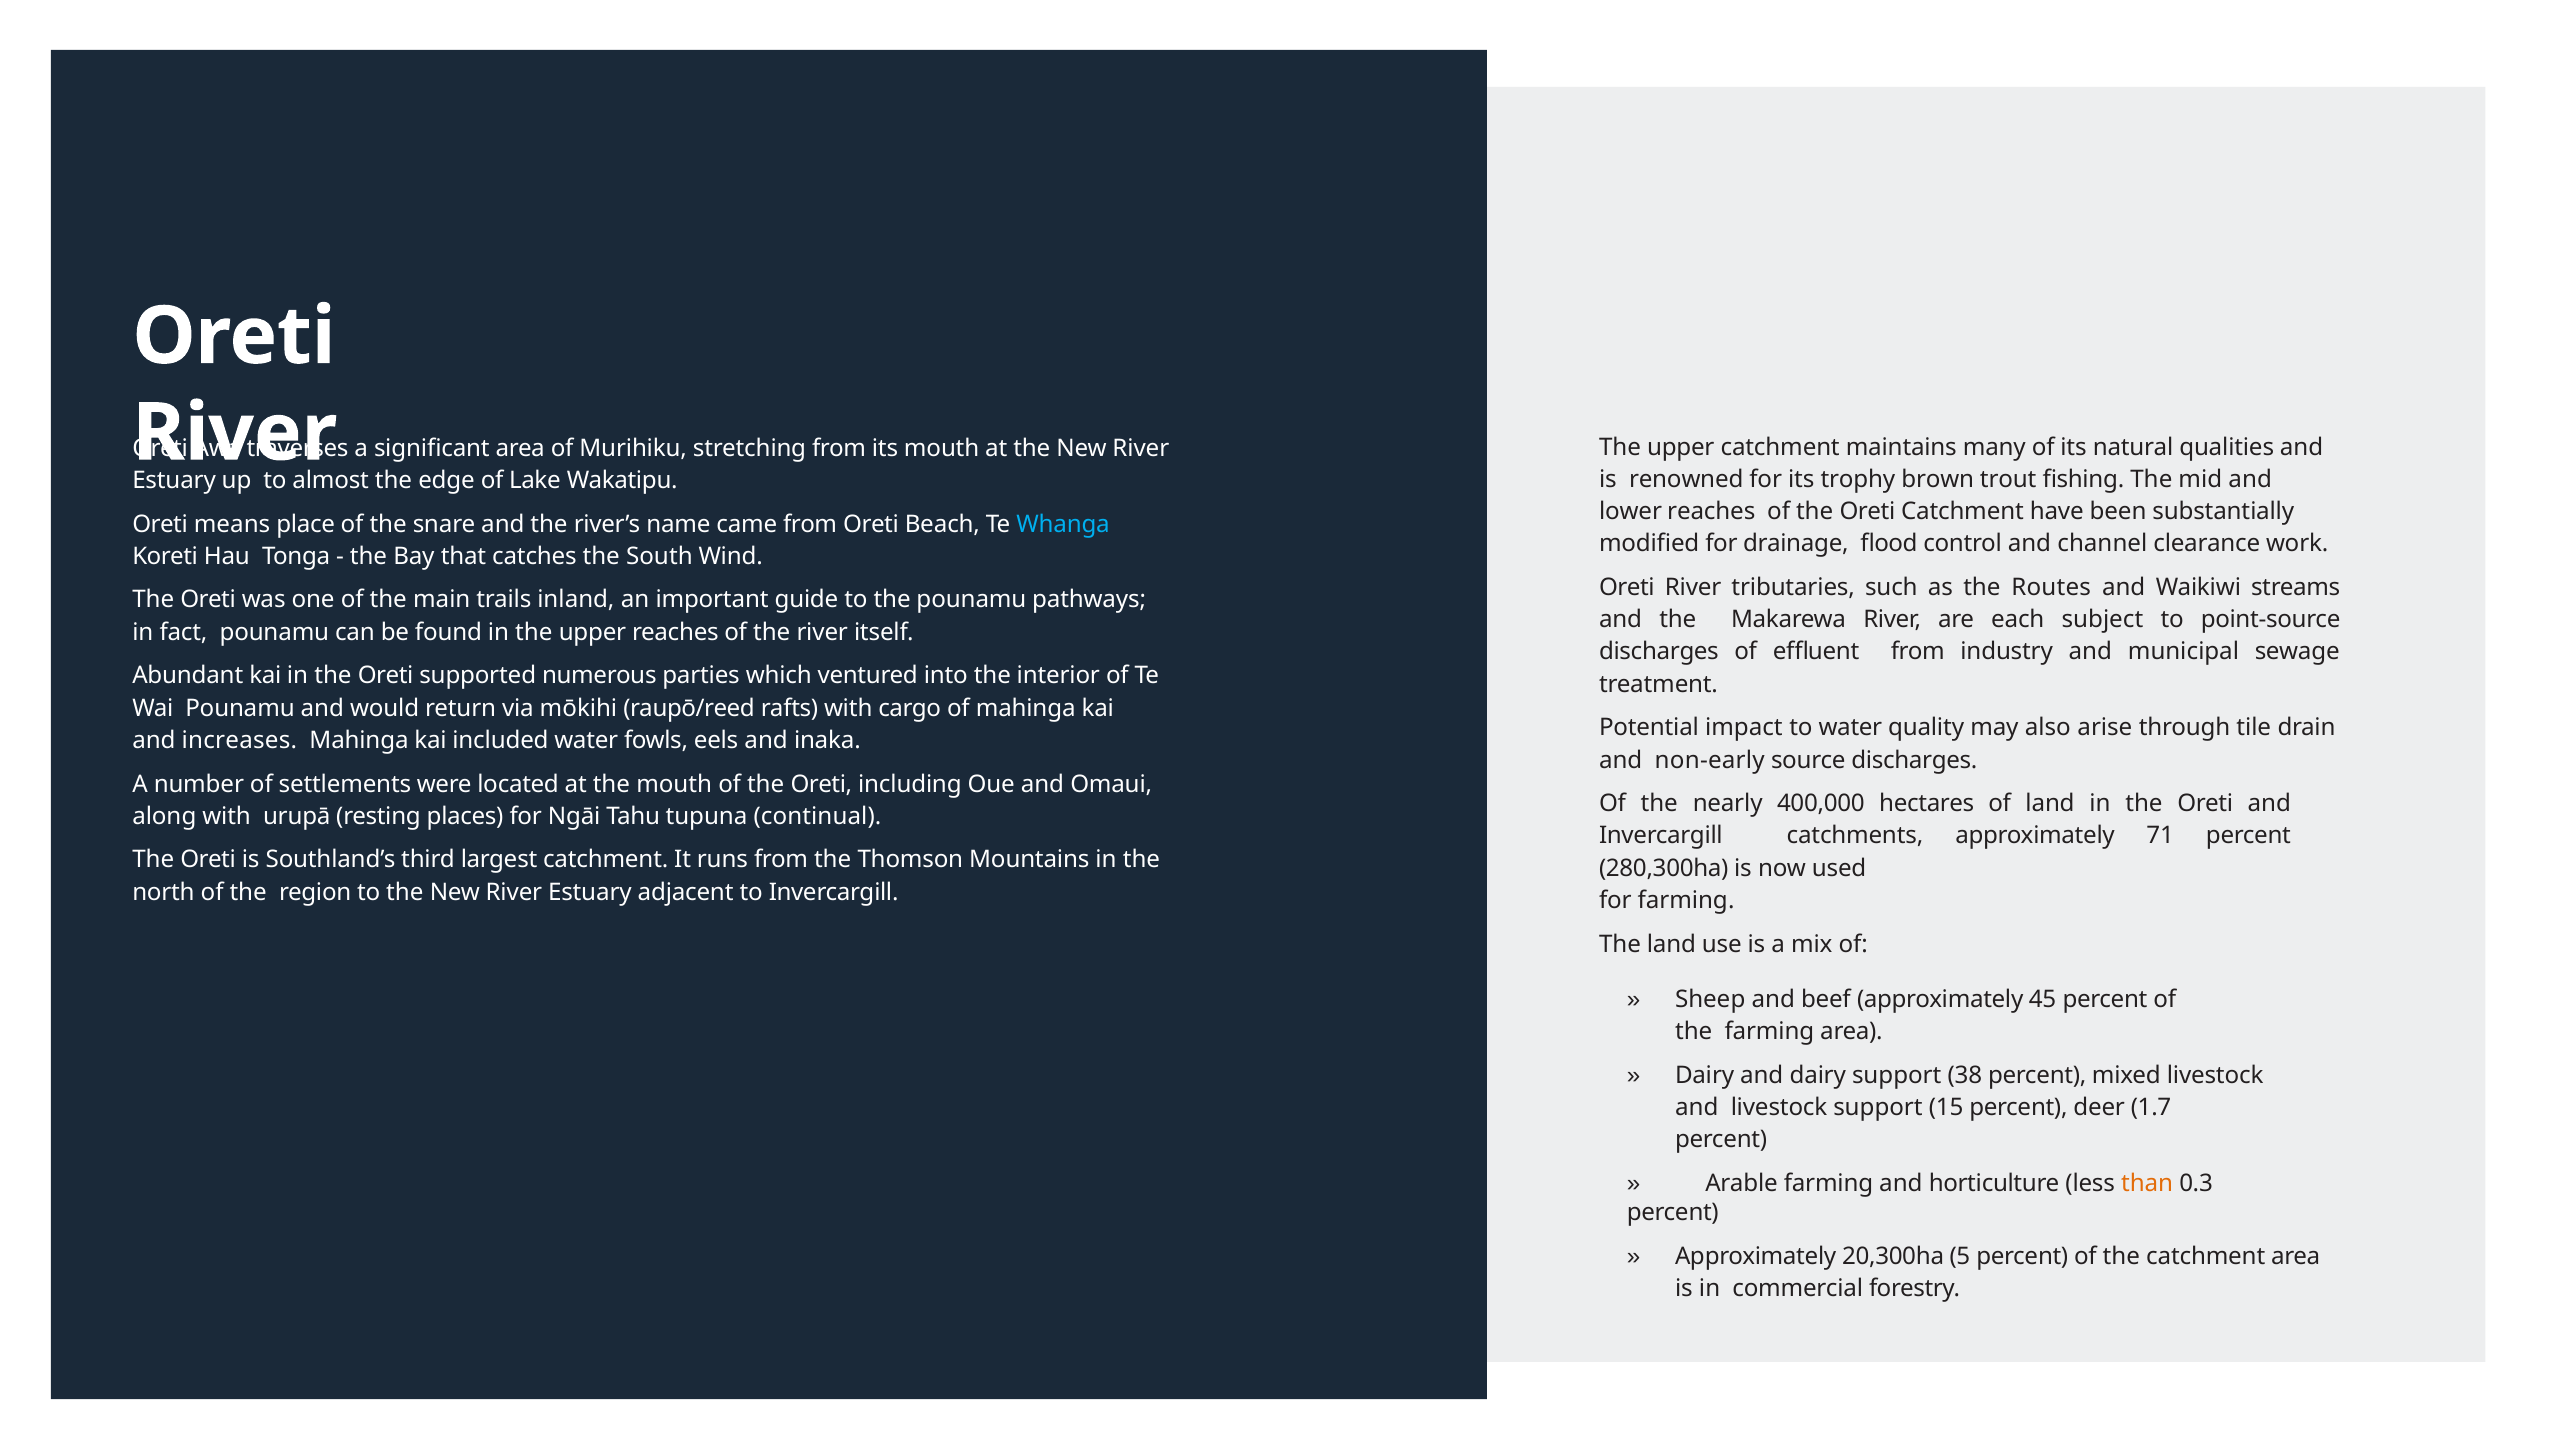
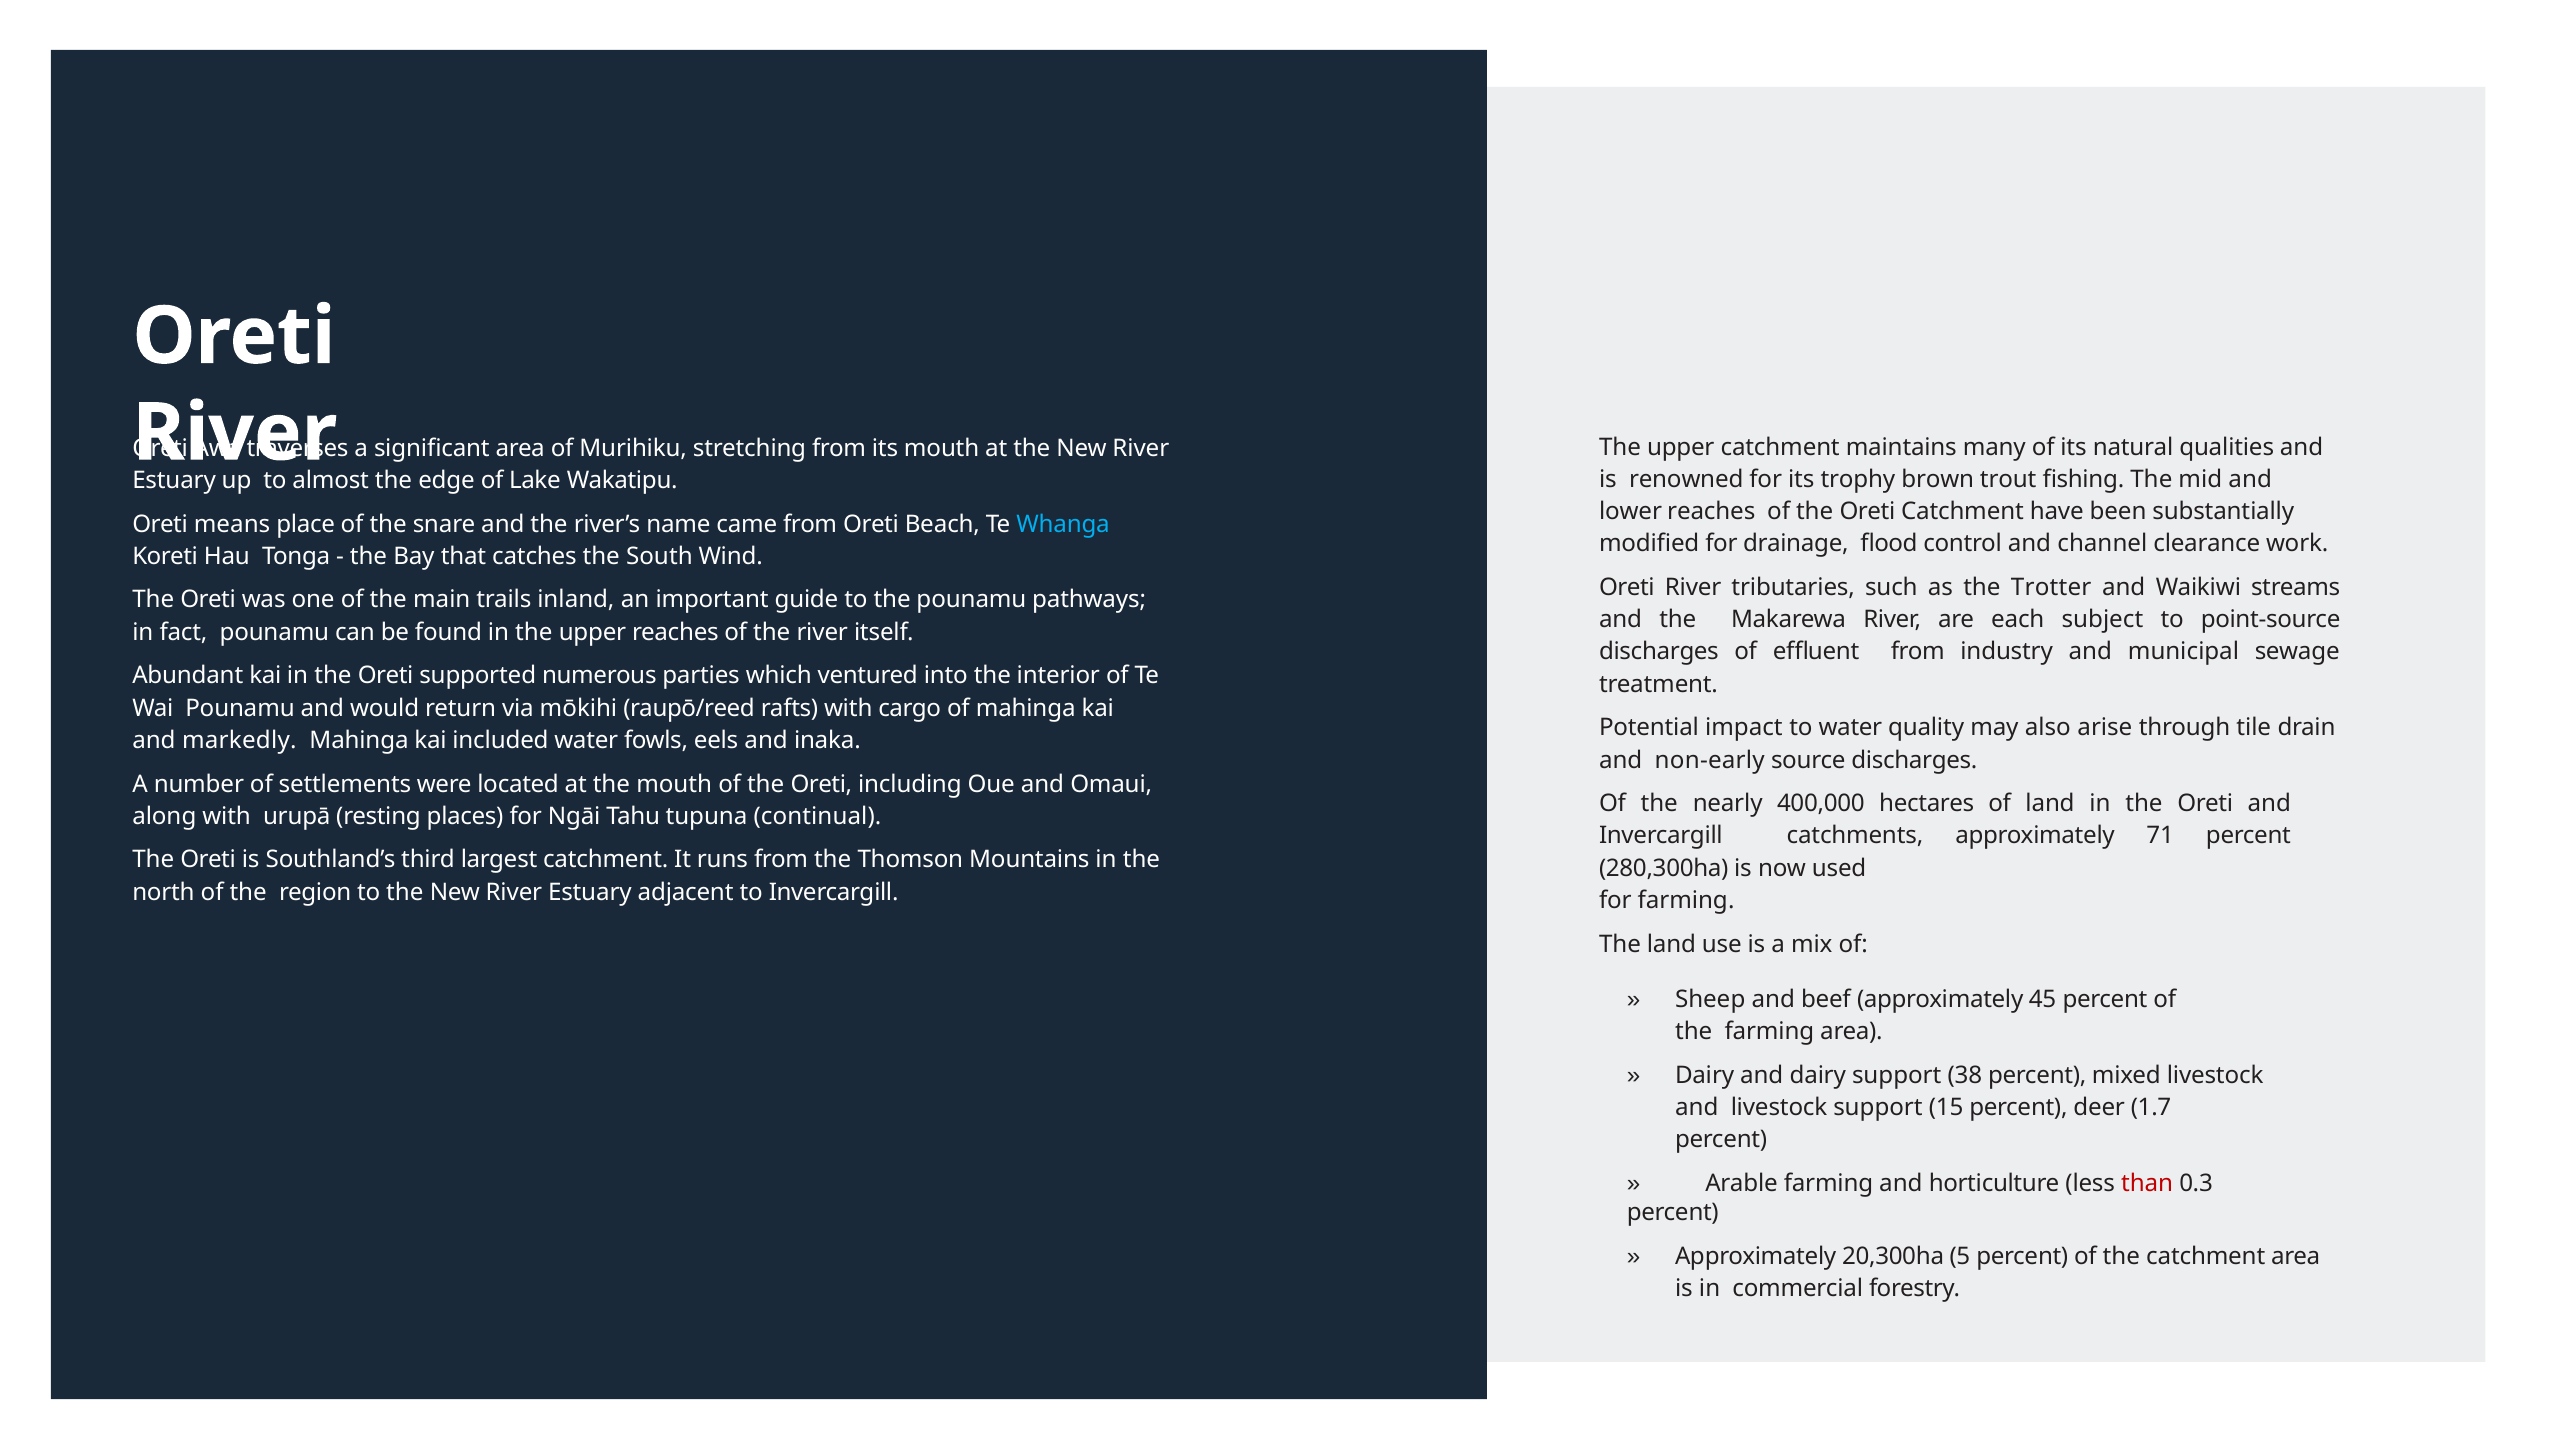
Routes: Routes -> Trotter
increases: increases -> markedly
than colour: orange -> red
